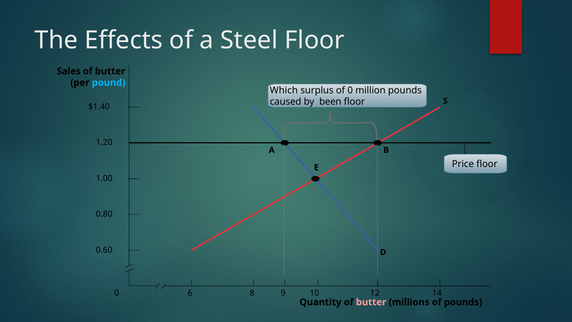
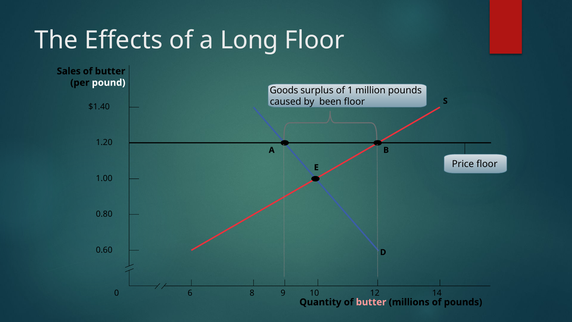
Steel: Steel -> Long
pound colour: light blue -> white
Which: Which -> Goods
of 0: 0 -> 1
